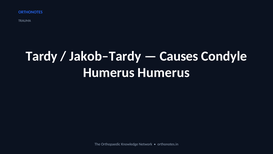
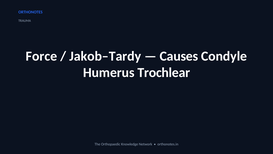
Tardy: Tardy -> Force
Humerus Humerus: Humerus -> Trochlear
